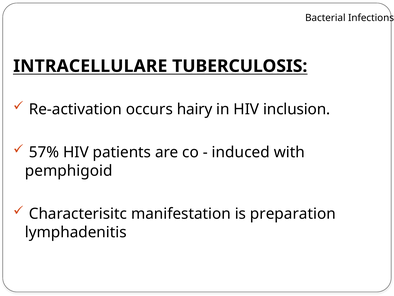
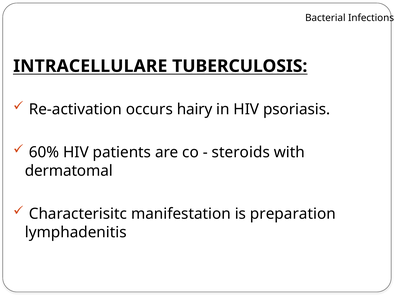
inclusion: inclusion -> psoriasis
57%: 57% -> 60%
induced: induced -> steroids
pemphigoid: pemphigoid -> dermatomal
